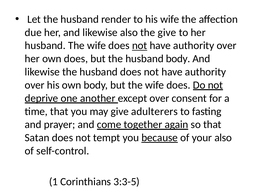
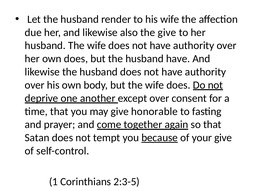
not at (140, 45) underline: present -> none
husband body: body -> have
adulterers: adulterers -> honorable
your also: also -> give
3:3-5: 3:3-5 -> 2:3-5
